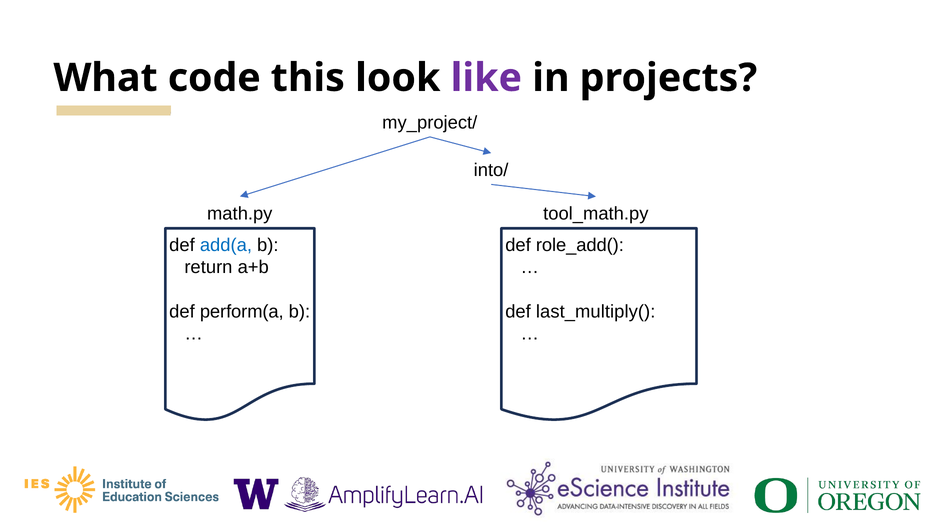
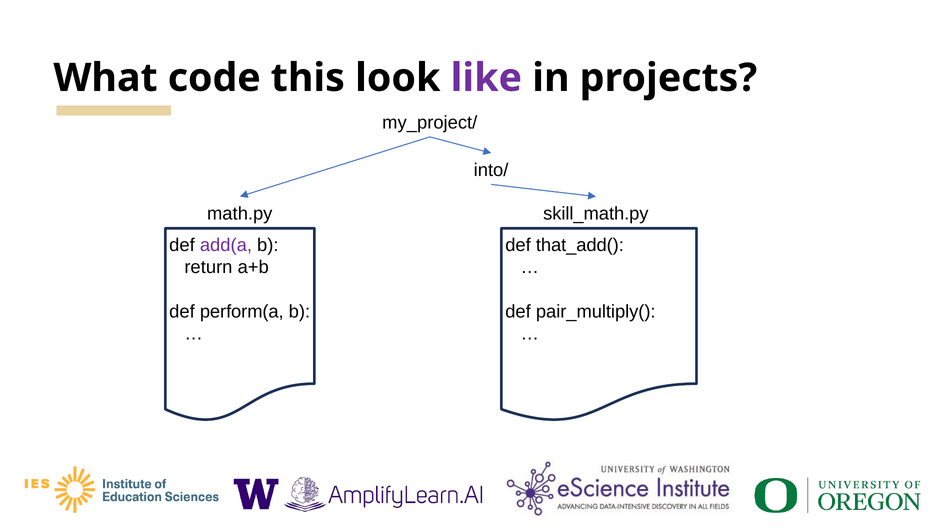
tool_math.py: tool_math.py -> skill_math.py
add(a colour: blue -> purple
role_add(: role_add( -> that_add(
last_multiply(: last_multiply( -> pair_multiply(
